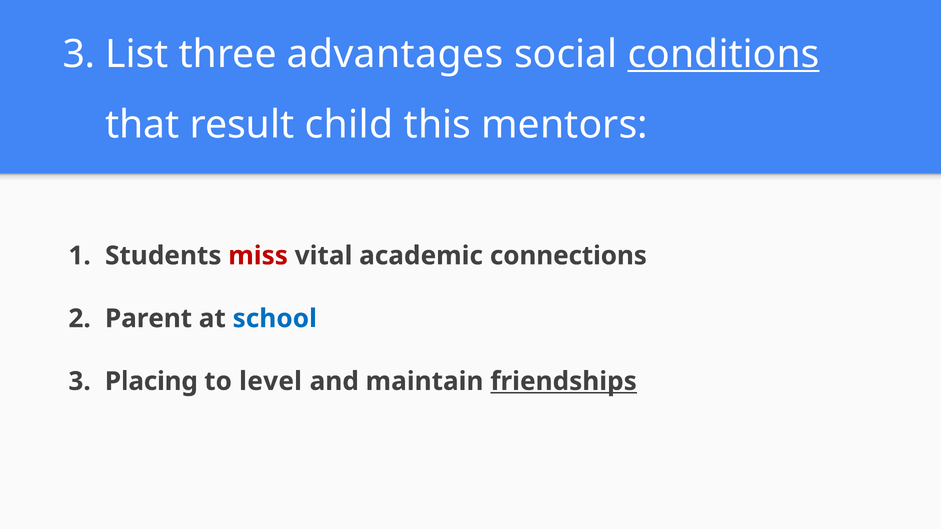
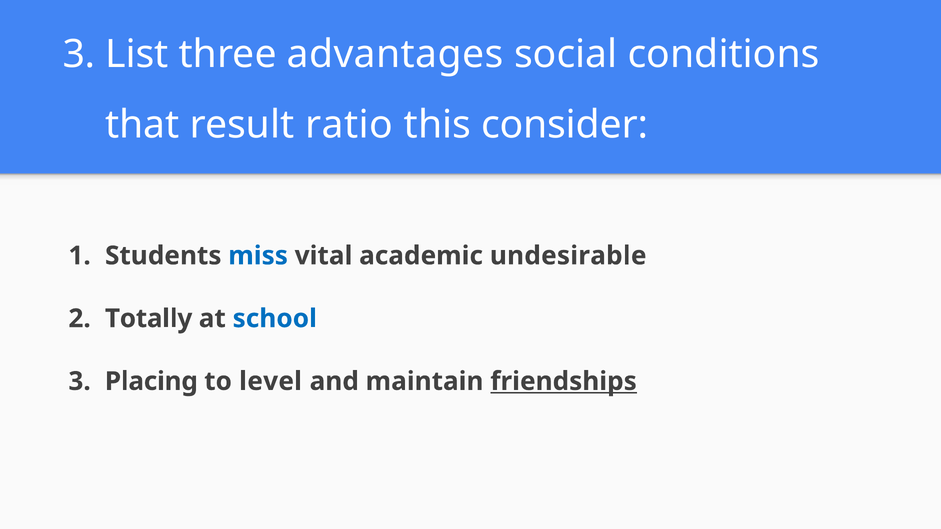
conditions underline: present -> none
child: child -> ratio
mentors: mentors -> consider
miss colour: red -> blue
connections: connections -> undesirable
Parent: Parent -> Totally
